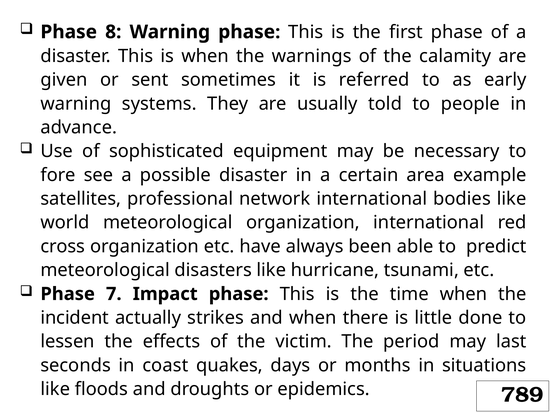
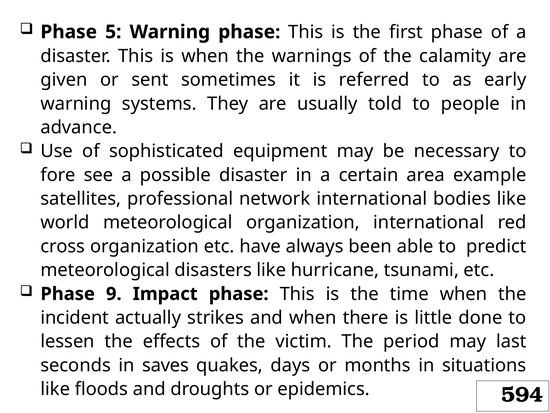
8: 8 -> 5
7: 7 -> 9
coast: coast -> saves
789: 789 -> 594
